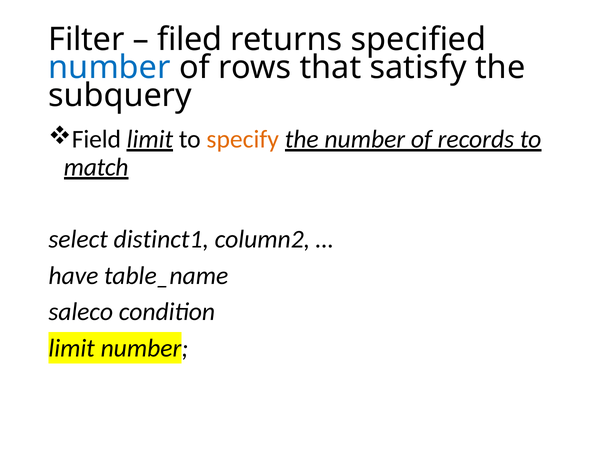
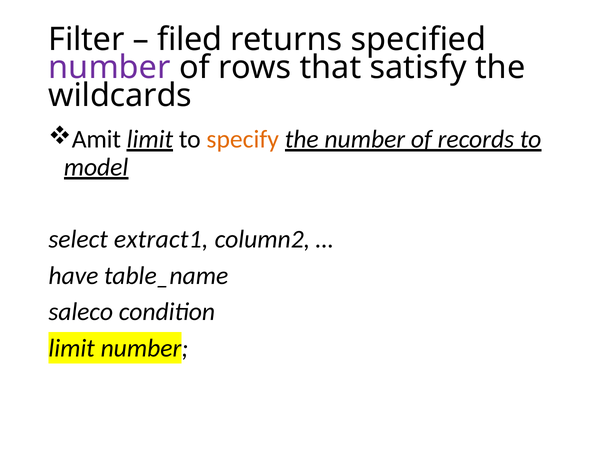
number at (109, 67) colour: blue -> purple
subquery: subquery -> wildcards
Field: Field -> Amit
match: match -> model
distinct1: distinct1 -> extract1
